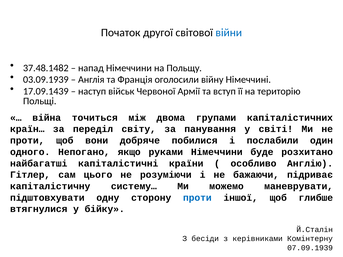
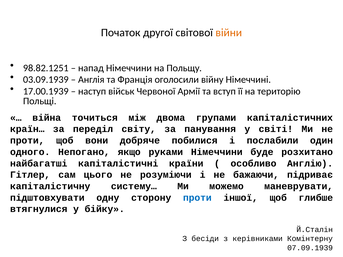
війни colour: blue -> orange
37.48.1482: 37.48.1482 -> 98.82.1251
17.09.1439: 17.09.1439 -> 17.00.1939
